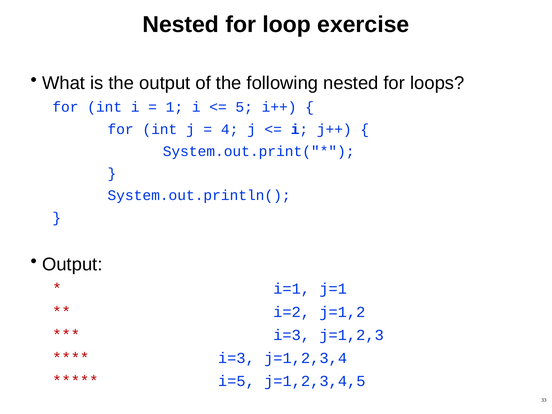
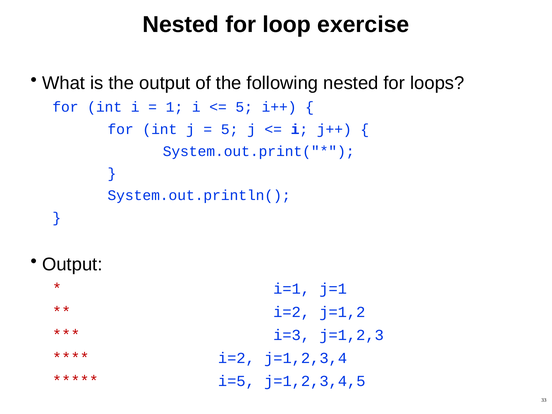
4 at (230, 129): 4 -> 5
i=3 at (236, 358): i=3 -> i=2
